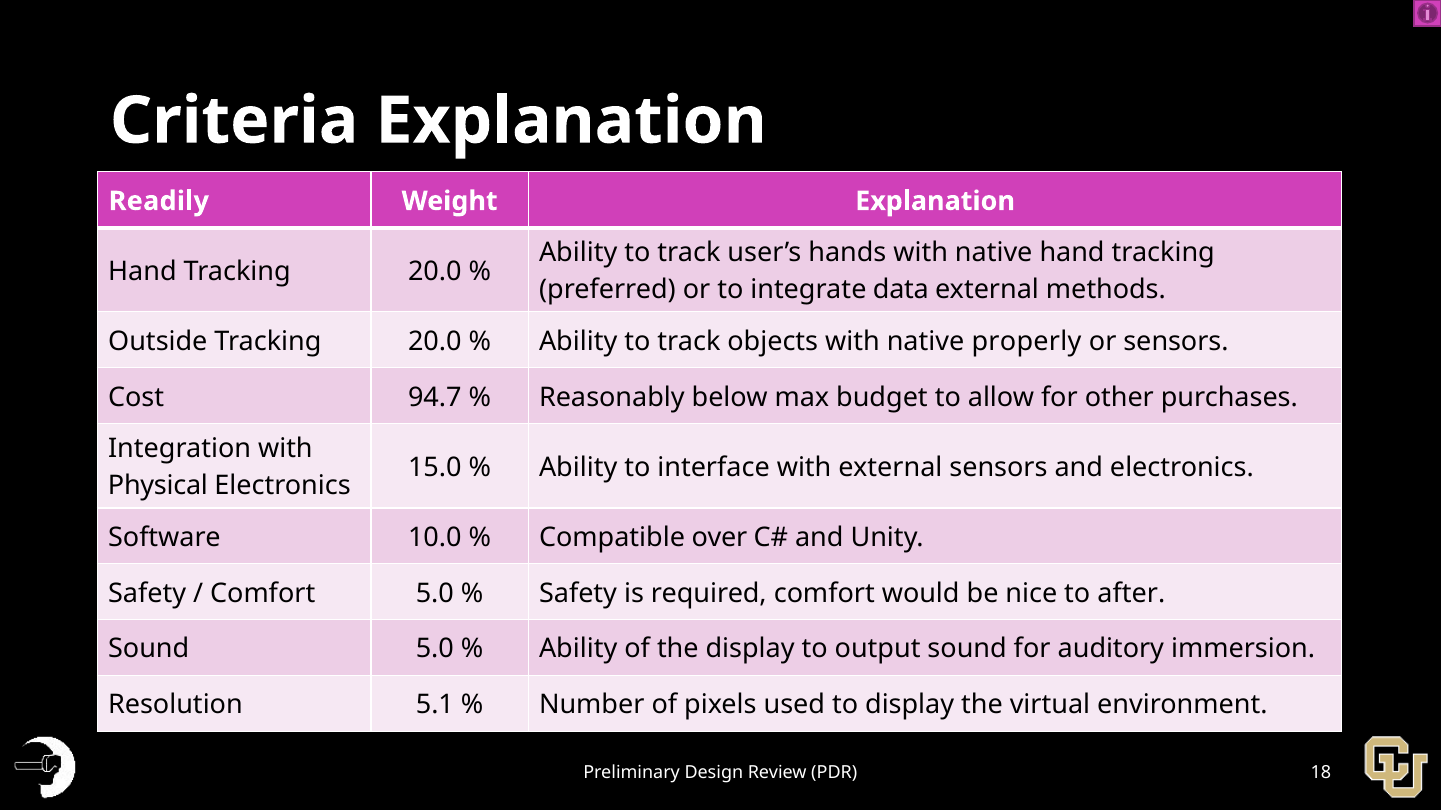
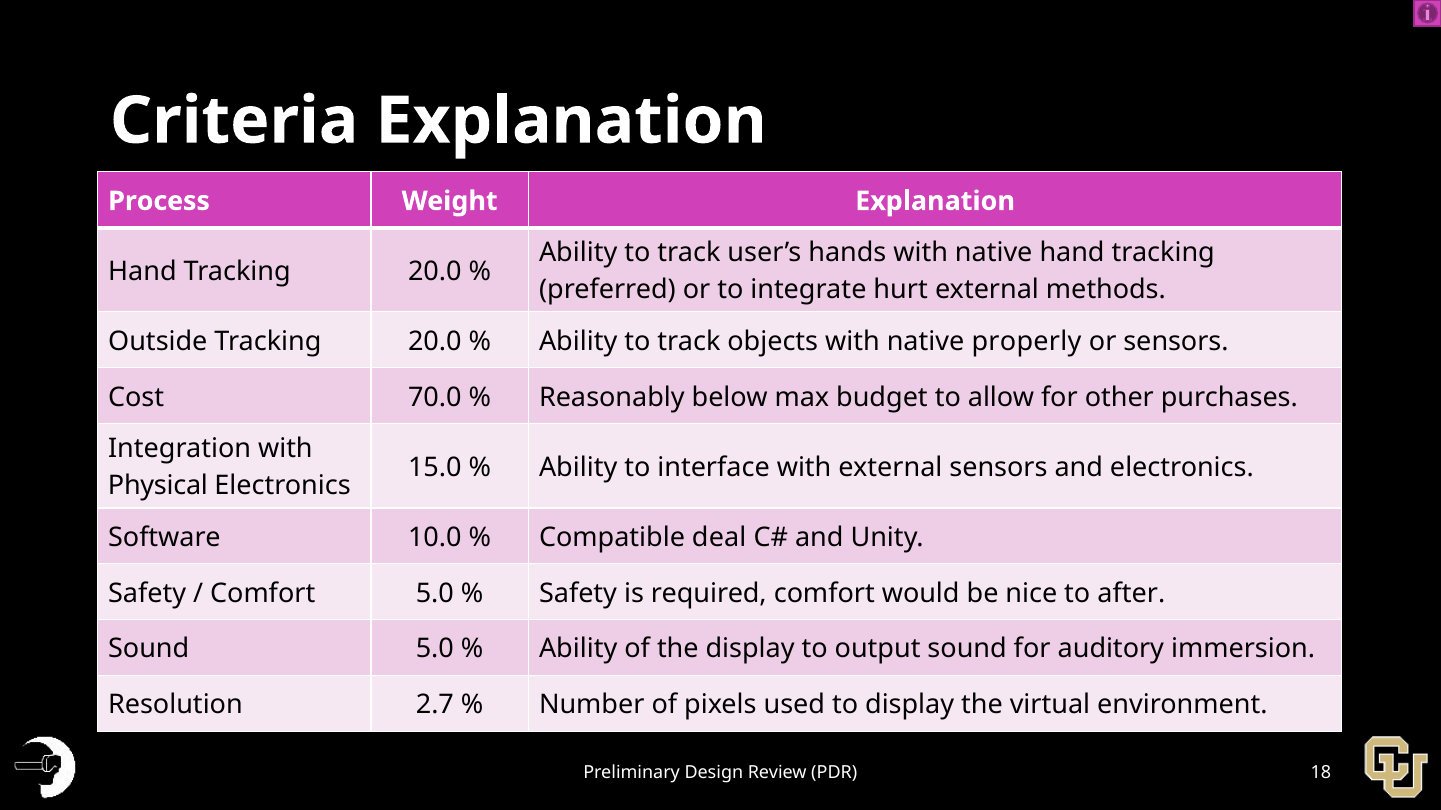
Readily: Readily -> Process
data: data -> hurt
94.7: 94.7 -> 70.0
over: over -> deal
5.1: 5.1 -> 2.7
